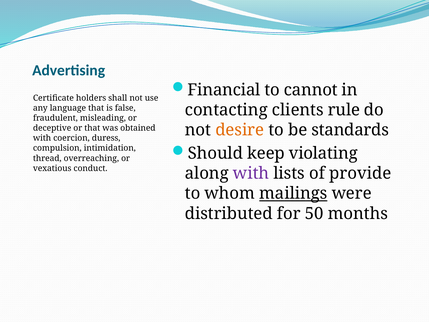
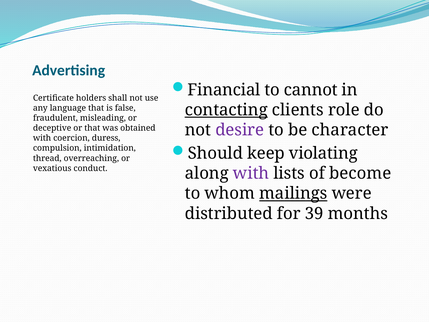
contacting underline: none -> present
rule: rule -> role
desire colour: orange -> purple
standards: standards -> character
provide: provide -> become
50: 50 -> 39
